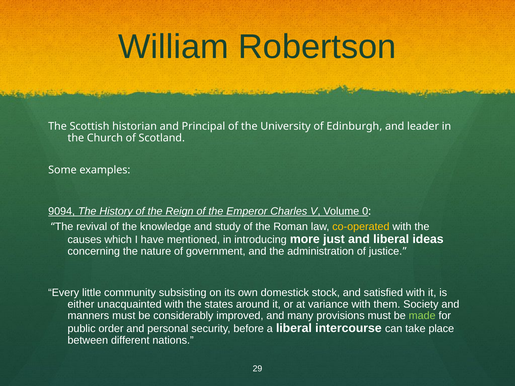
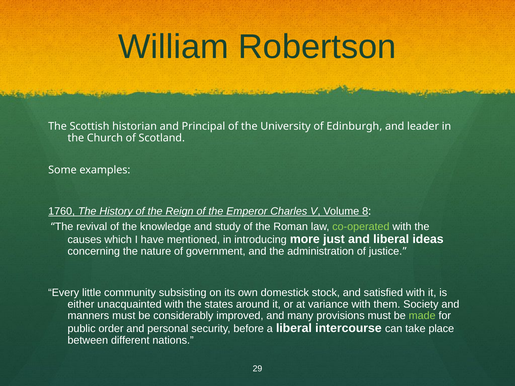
9094: 9094 -> 1760
0: 0 -> 8
co-operated colour: yellow -> light green
